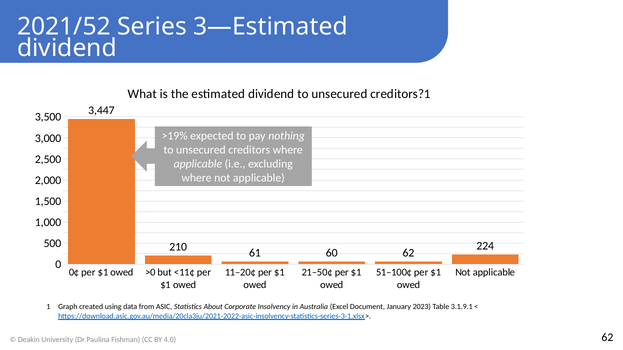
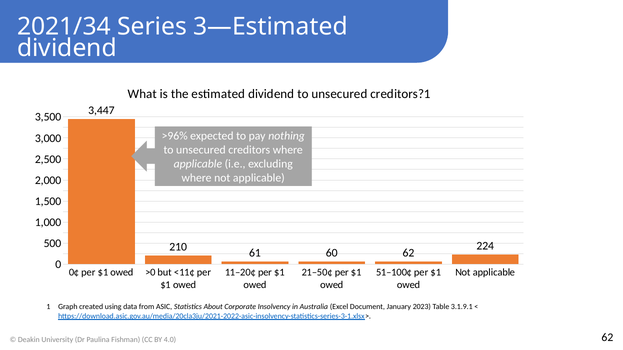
2021/52: 2021/52 -> 2021/34
>19%: >19% -> >96%
